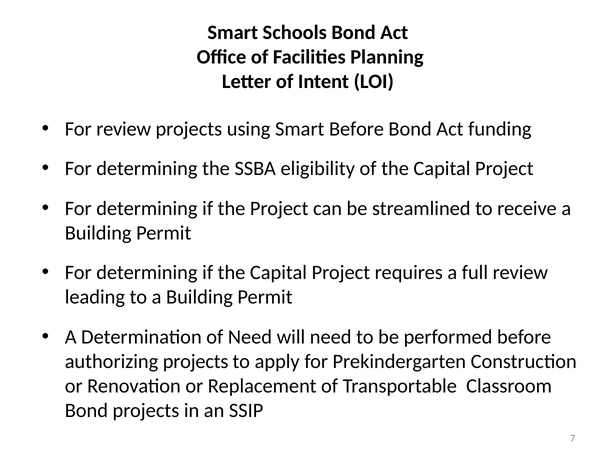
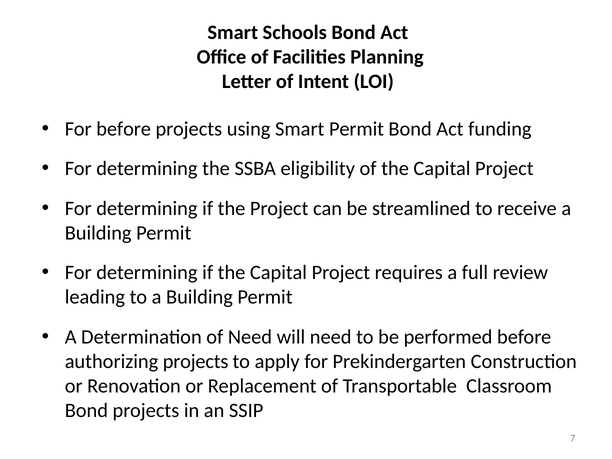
For review: review -> before
Smart Before: Before -> Permit
